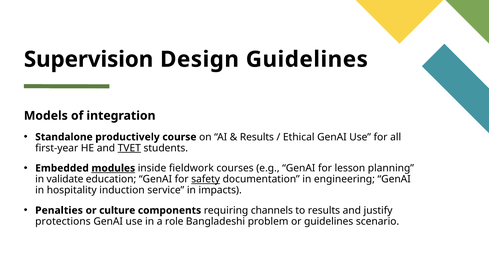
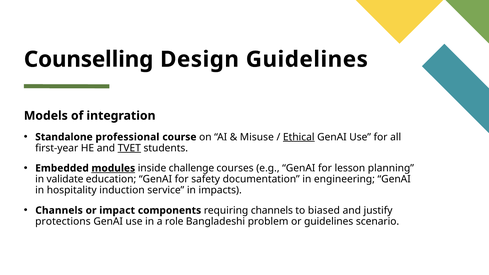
Supervision: Supervision -> Counselling
productively: productively -> professional
Results at (257, 137): Results -> Misuse
Ethical underline: none -> present
fieldwork: fieldwork -> challenge
safety underline: present -> none
Penalties at (59, 210): Penalties -> Channels
culture: culture -> impact
to results: results -> biased
